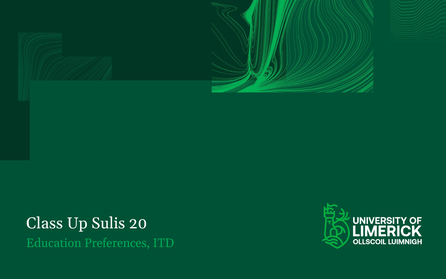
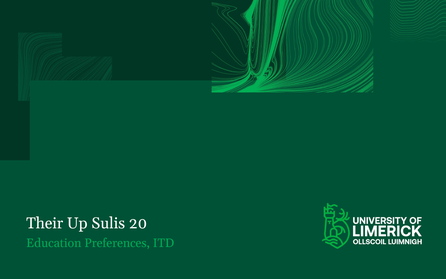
Class: Class -> Their
